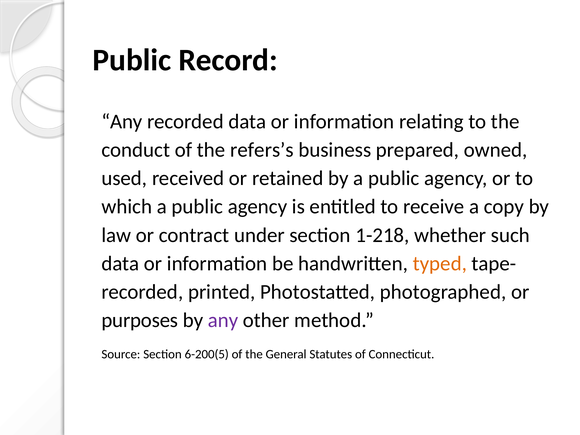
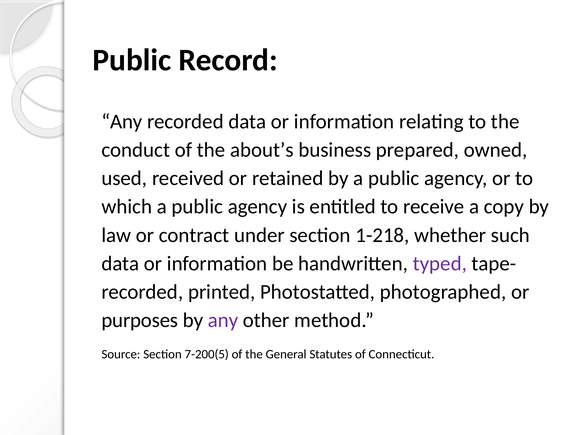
refers’s: refers’s -> about’s
typed colour: orange -> purple
6-200(5: 6-200(5 -> 7-200(5
